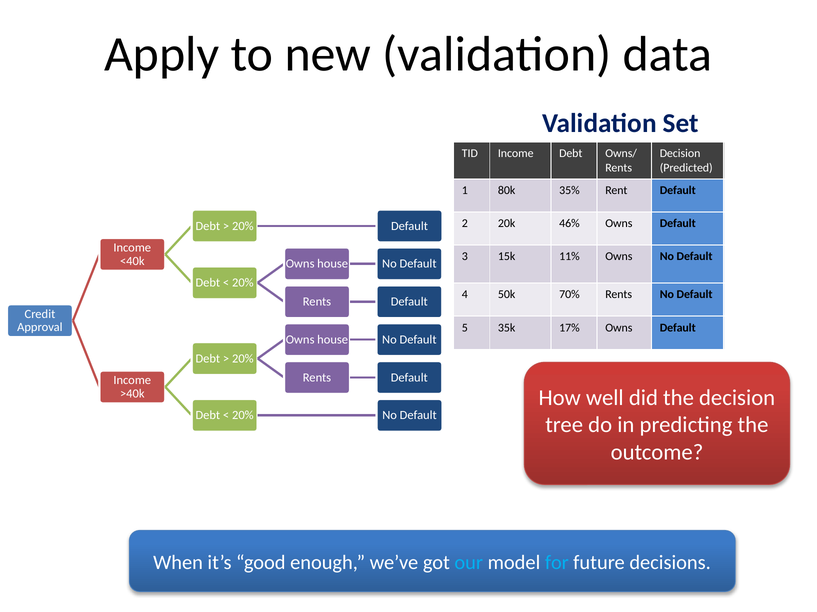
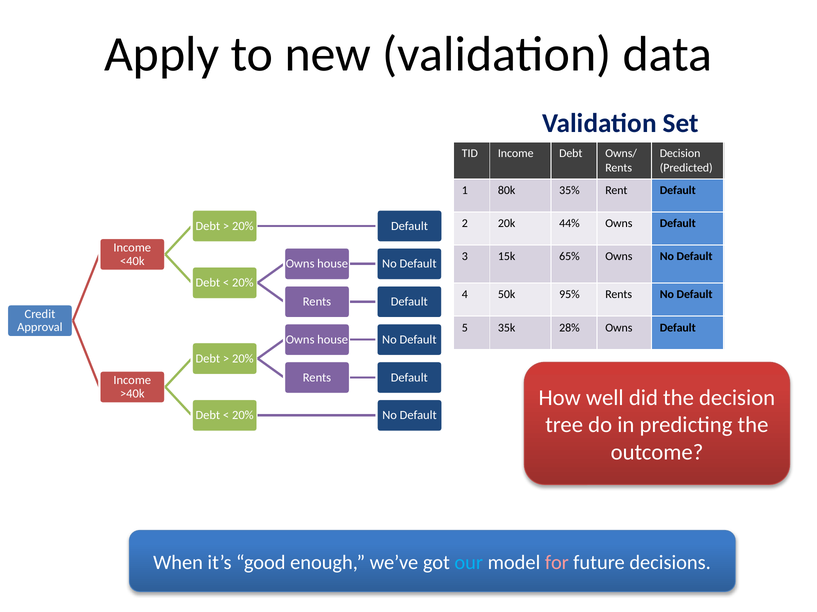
46%: 46% -> 44%
11%: 11% -> 65%
70%: 70% -> 95%
17%: 17% -> 28%
for colour: light blue -> pink
